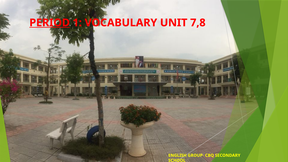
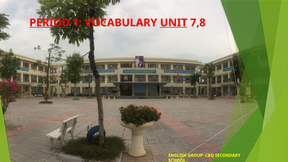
UNIT underline: none -> present
